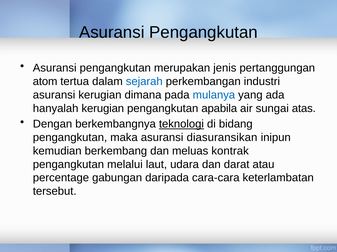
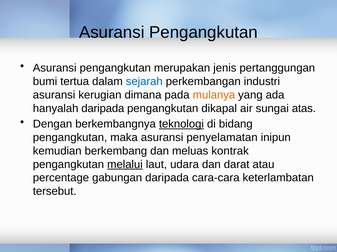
atom: atom -> bumi
mulanya colour: blue -> orange
hanyalah kerugian: kerugian -> daripada
apabila: apabila -> dikapal
diasuransikan: diasuransikan -> penyelamatan
melalui underline: none -> present
